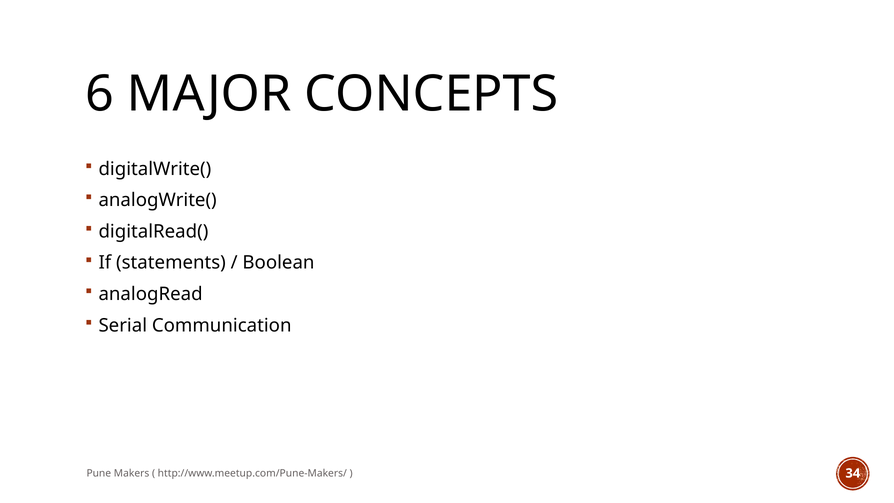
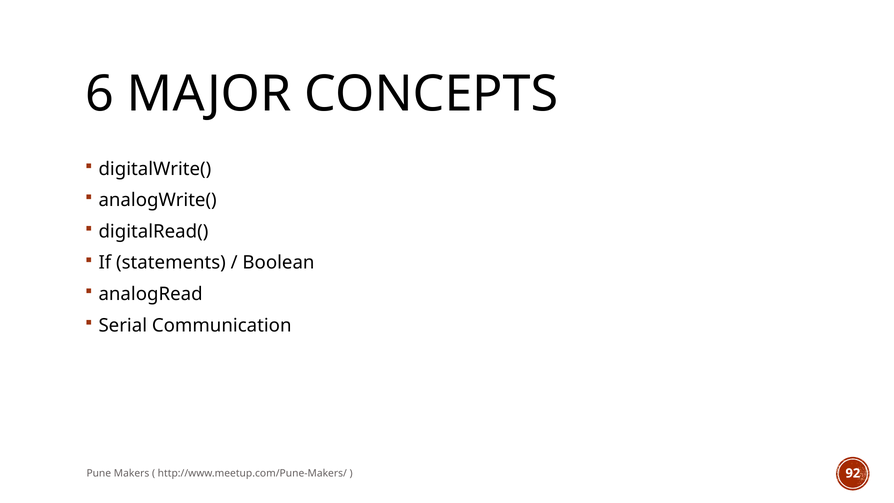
34: 34 -> 92
